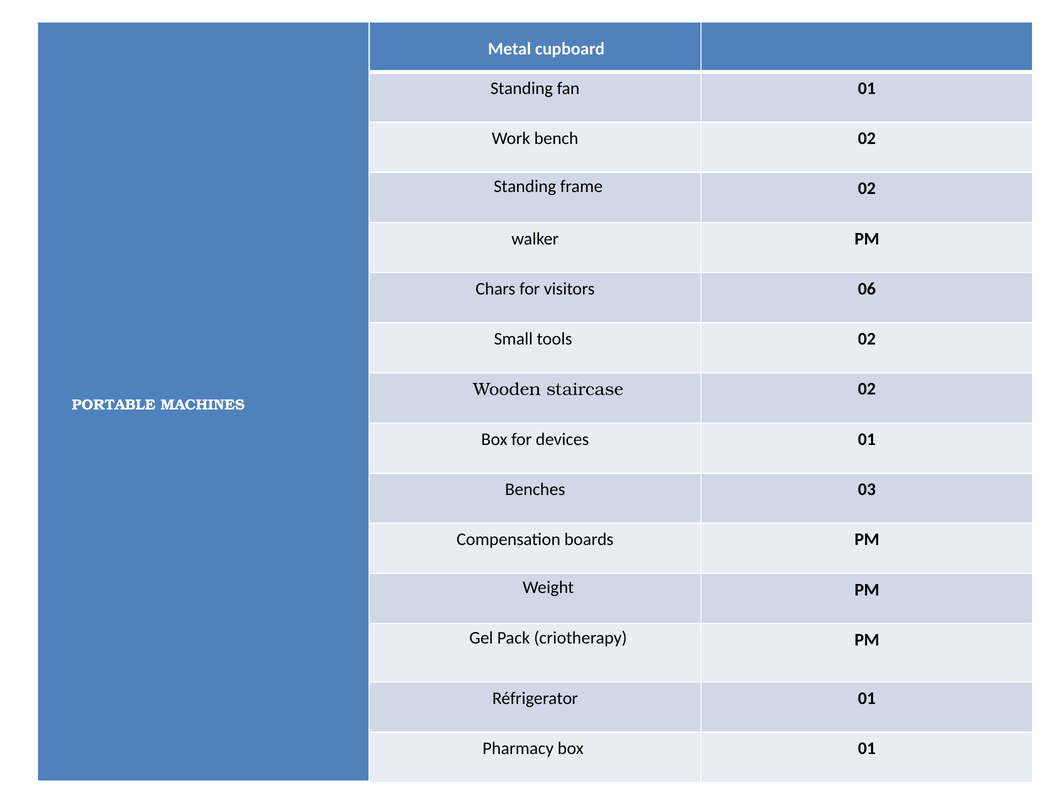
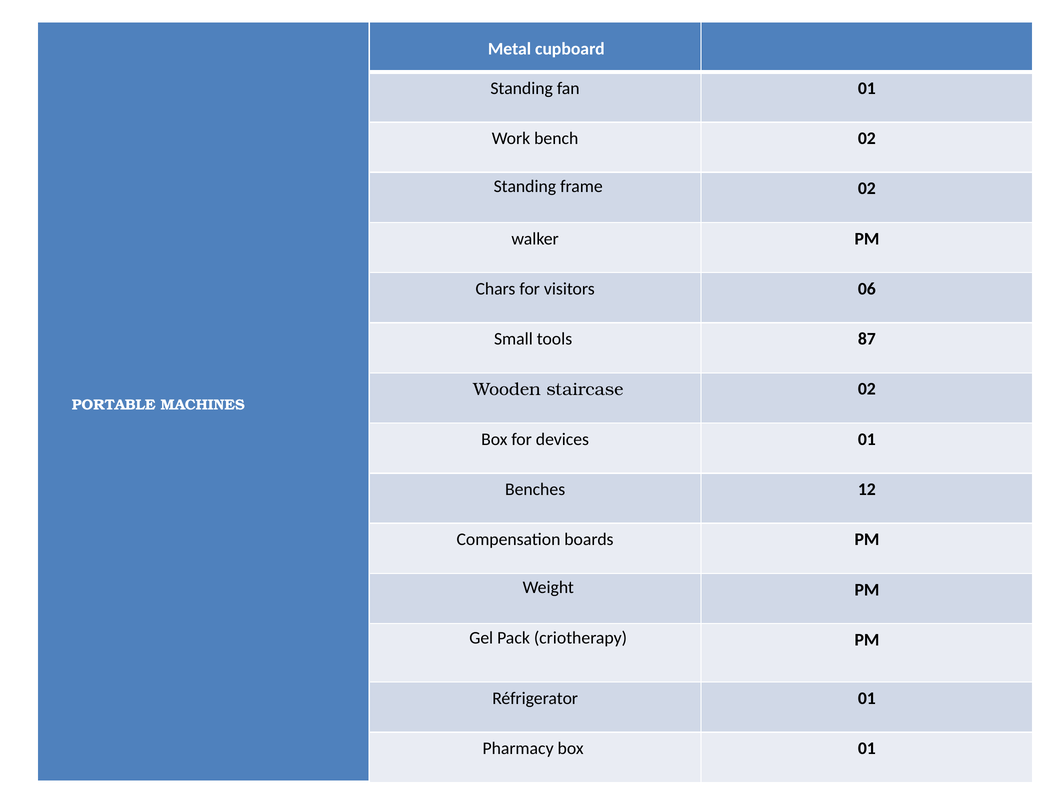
tools 02: 02 -> 87
03: 03 -> 12
